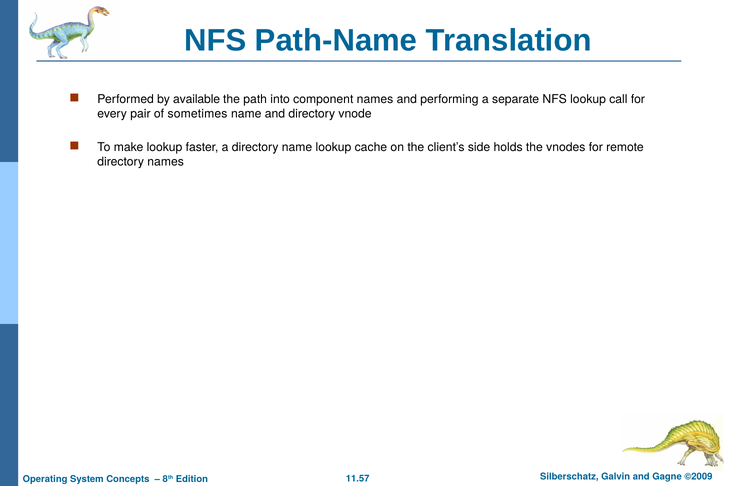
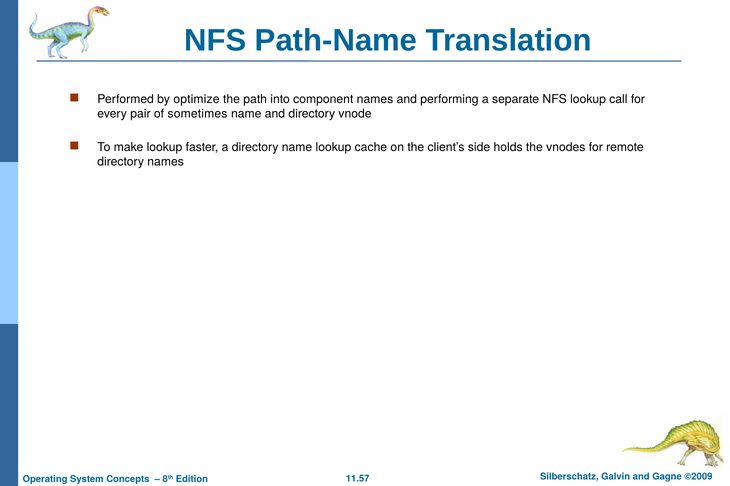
available: available -> optimize
